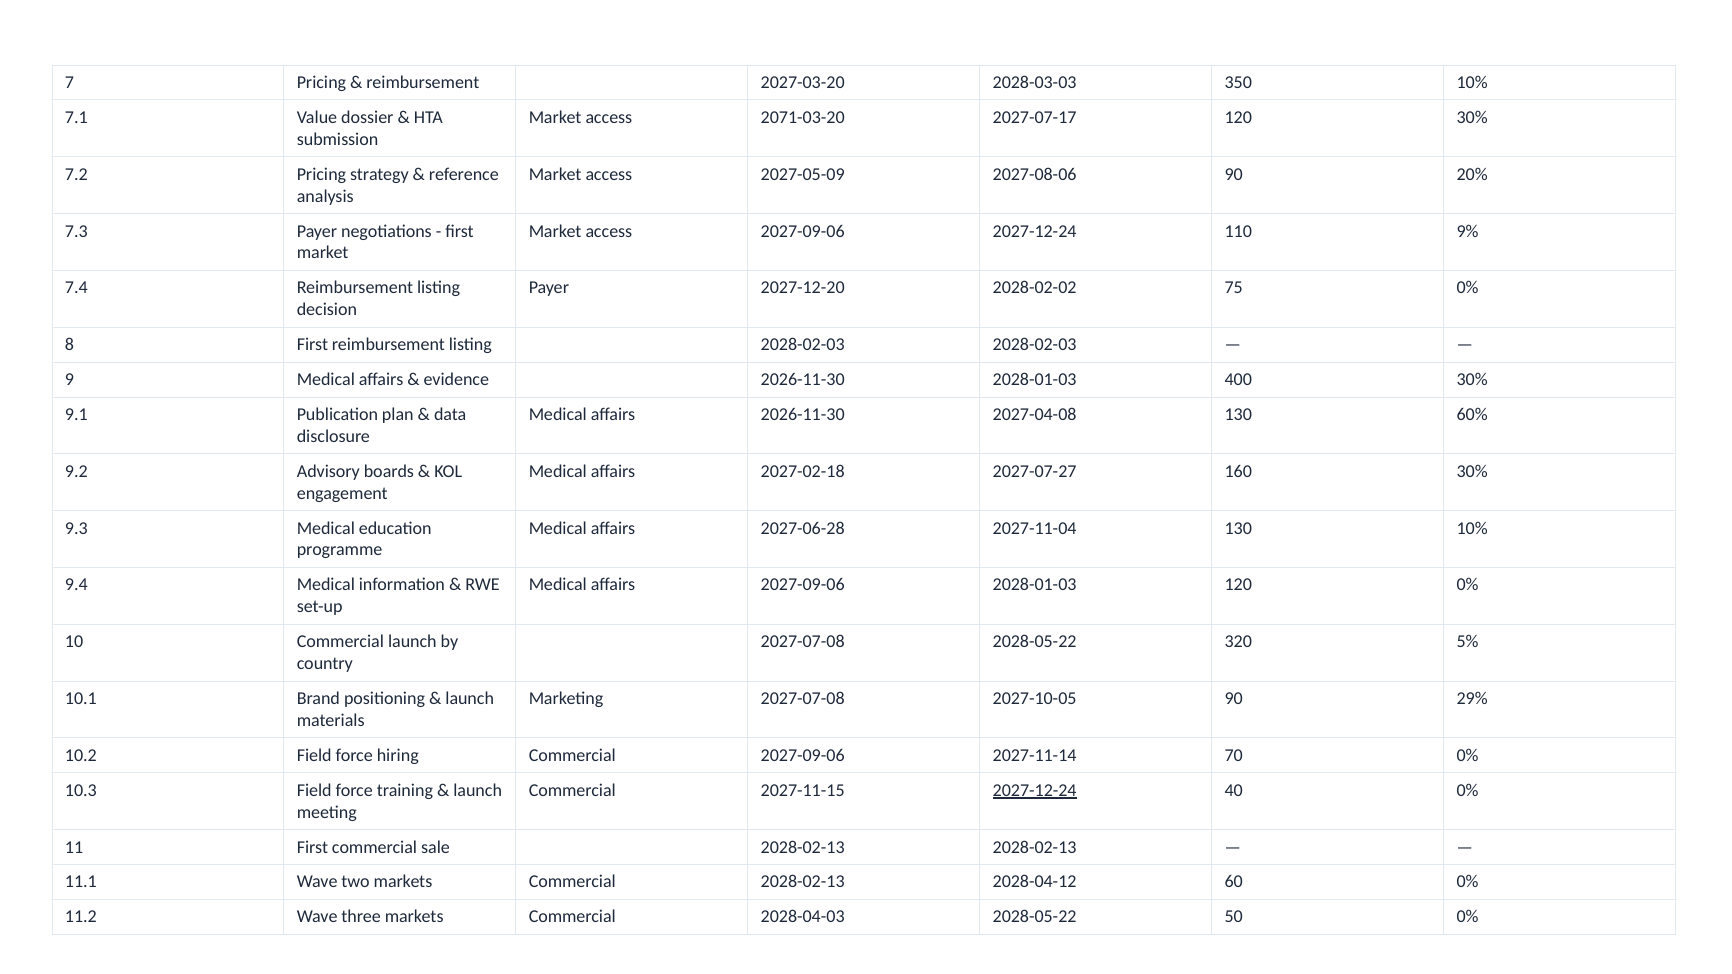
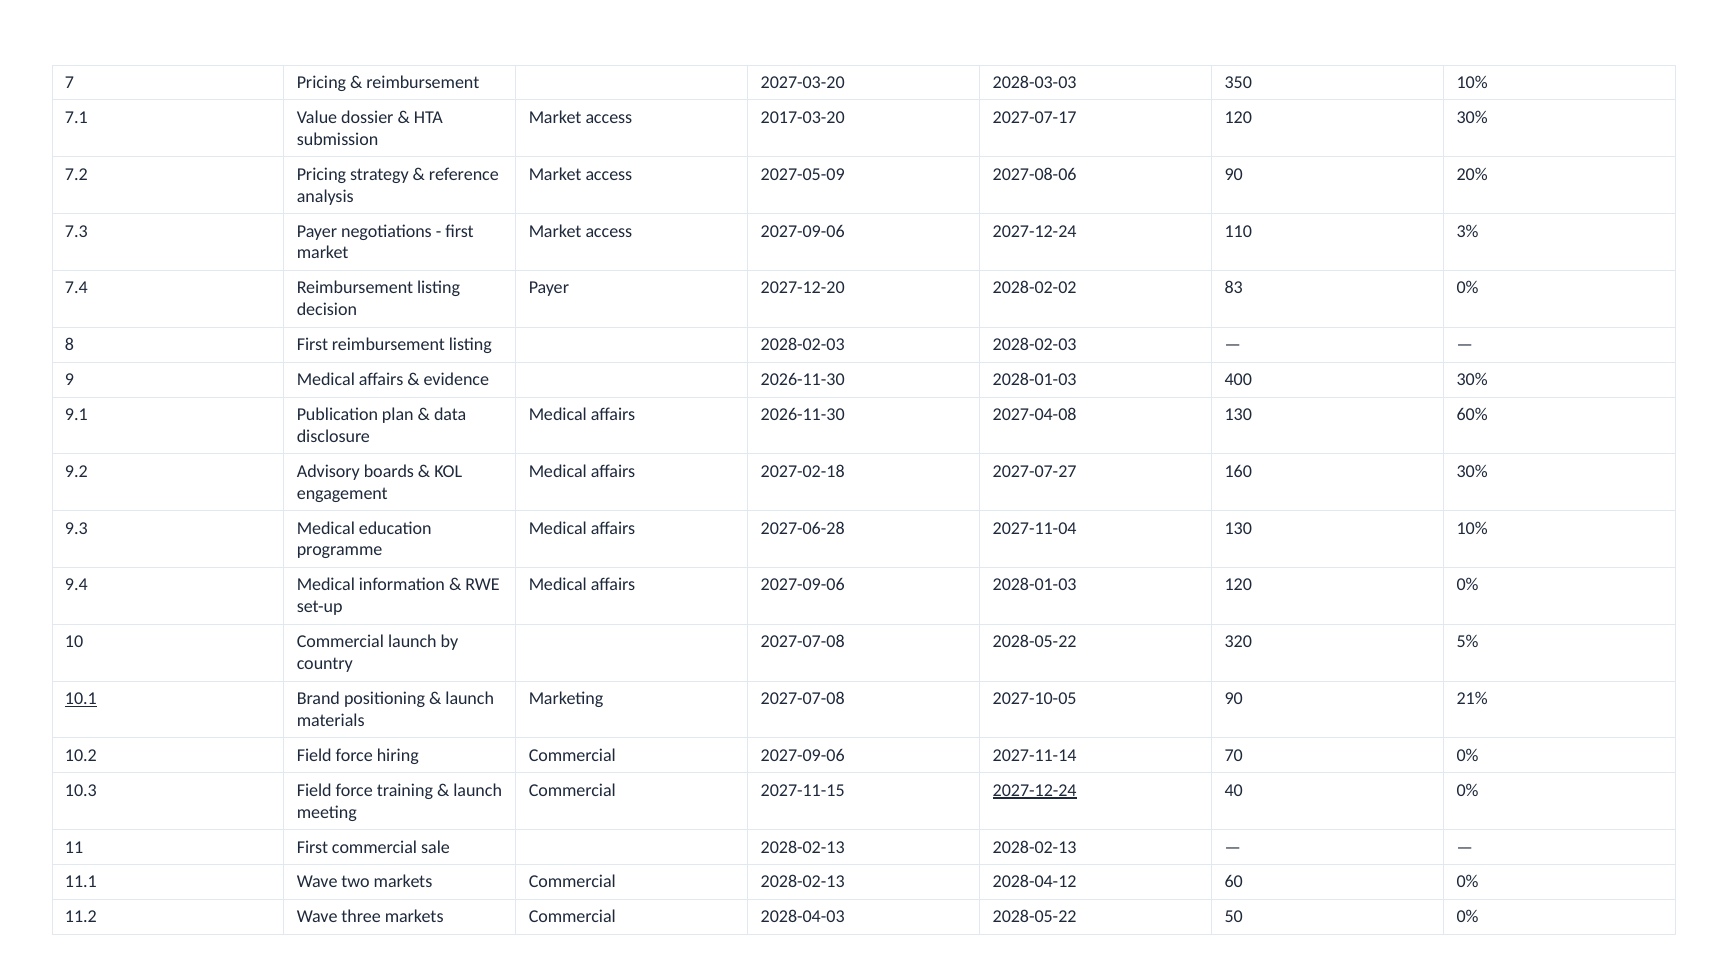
2071-03-20: 2071-03-20 -> 2017-03-20
9%: 9% -> 3%
75: 75 -> 83
10.1 underline: none -> present
29%: 29% -> 21%
